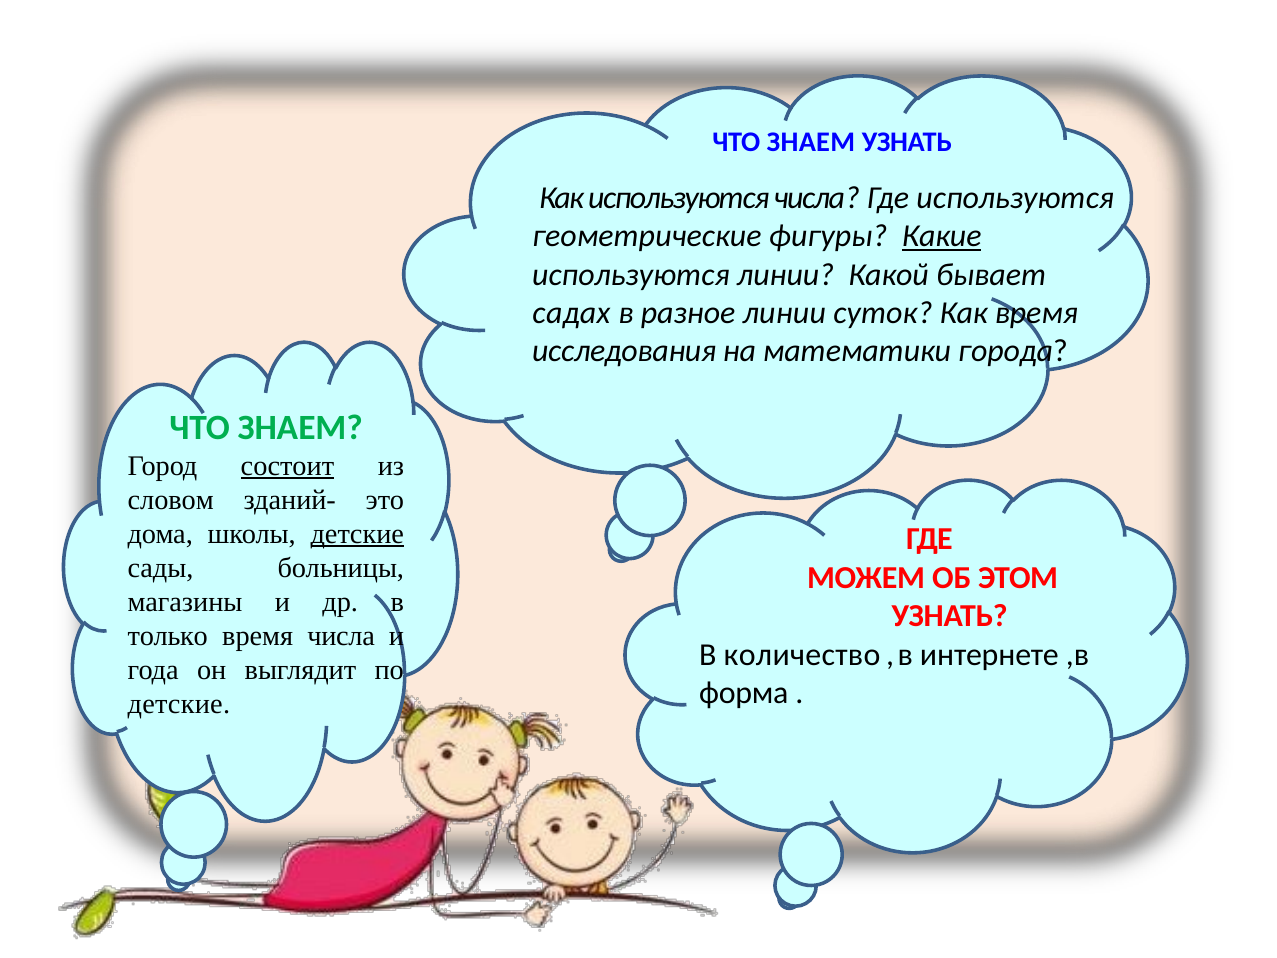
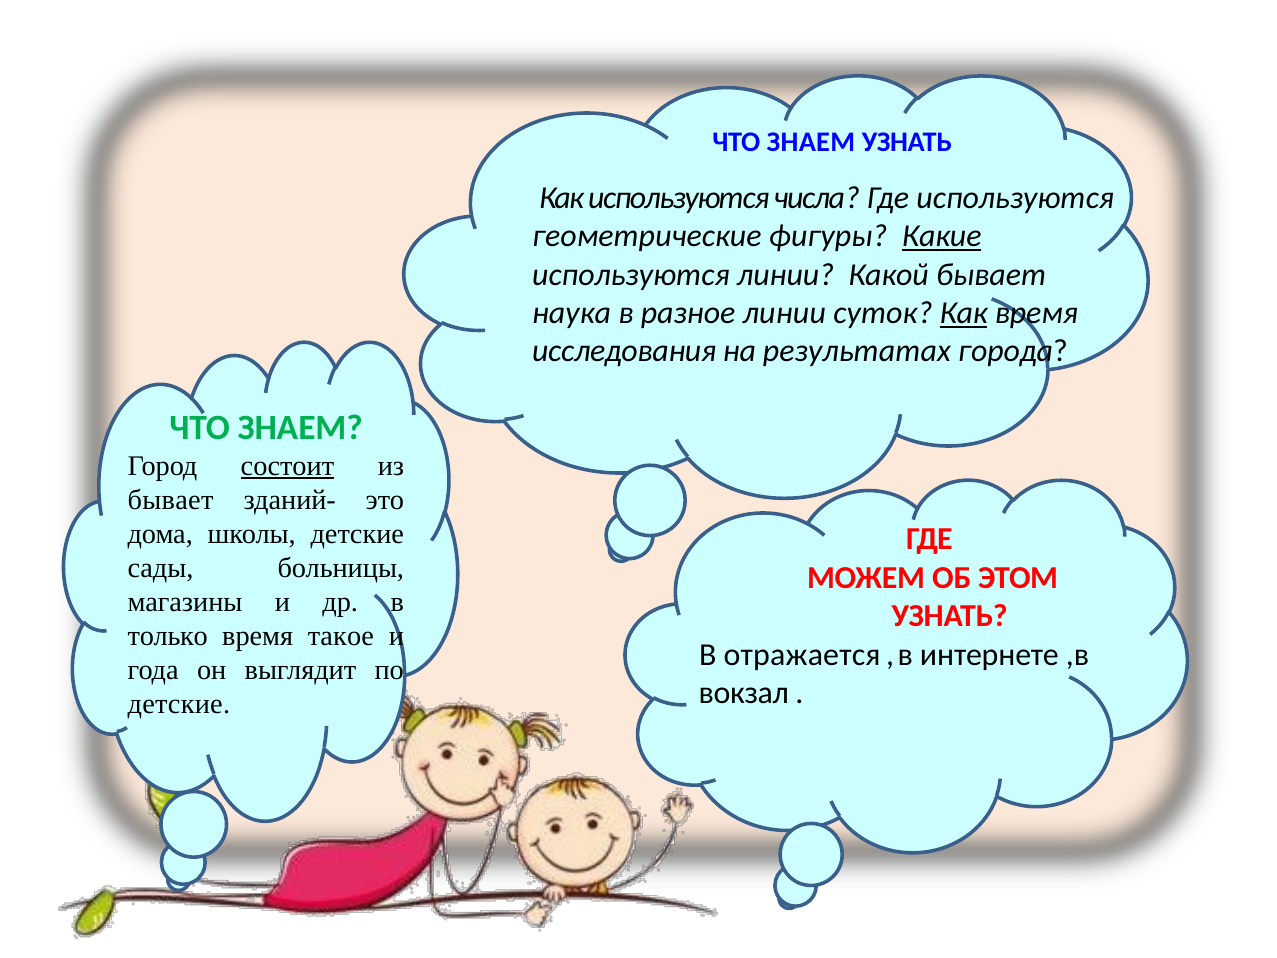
садах: садах -> наука
Как at (964, 313) underline: none -> present
математики: математики -> результатах
словом at (171, 500): словом -> бывает
детские at (357, 534) underline: present -> none
время числа: числа -> такое
количество: количество -> отражается
форма: форма -> вокзал
